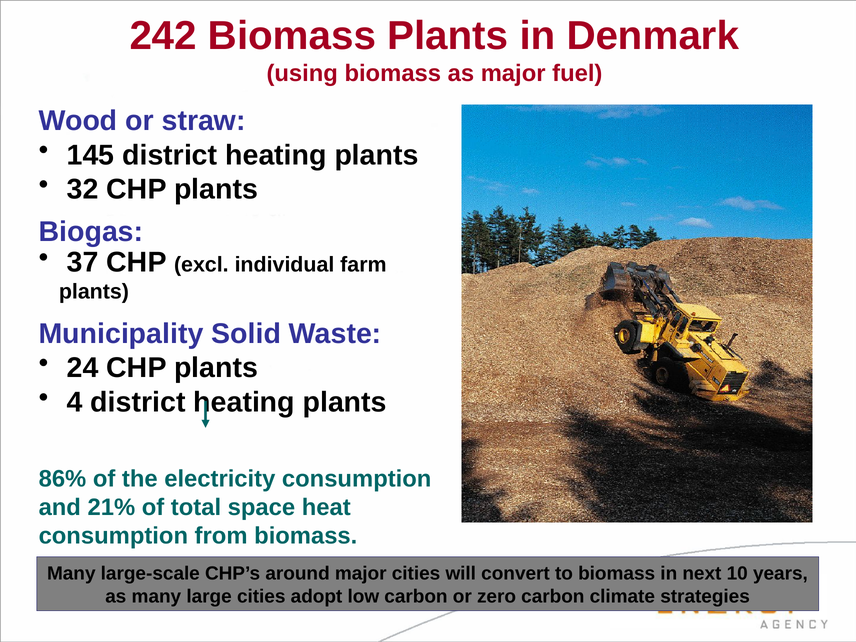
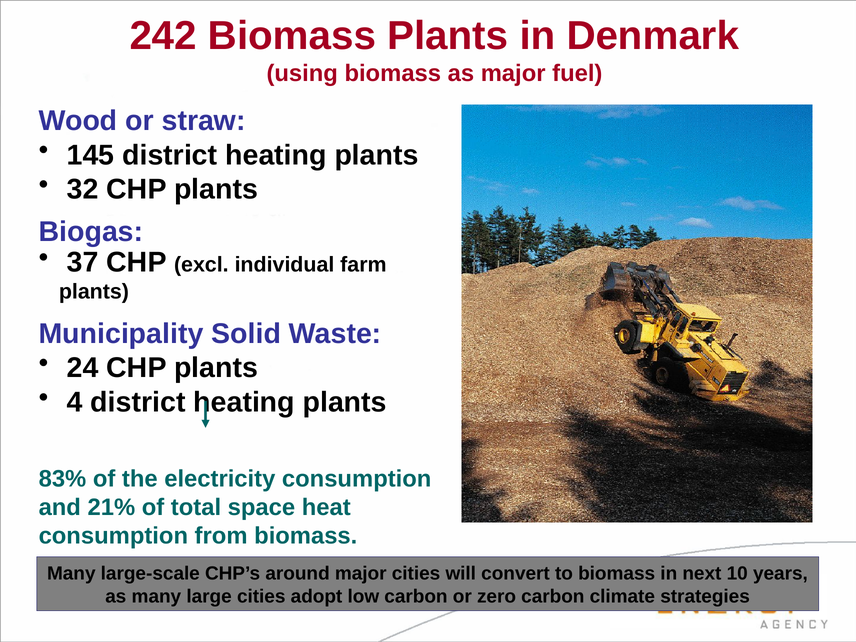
86%: 86% -> 83%
